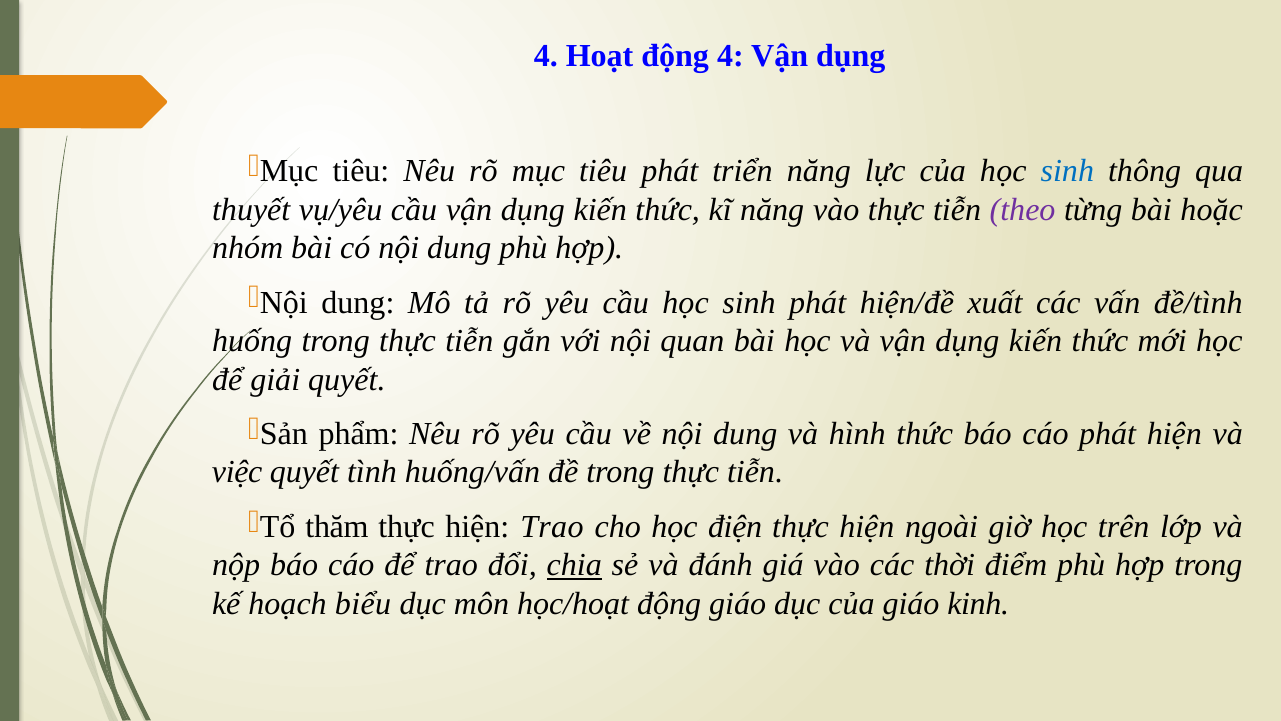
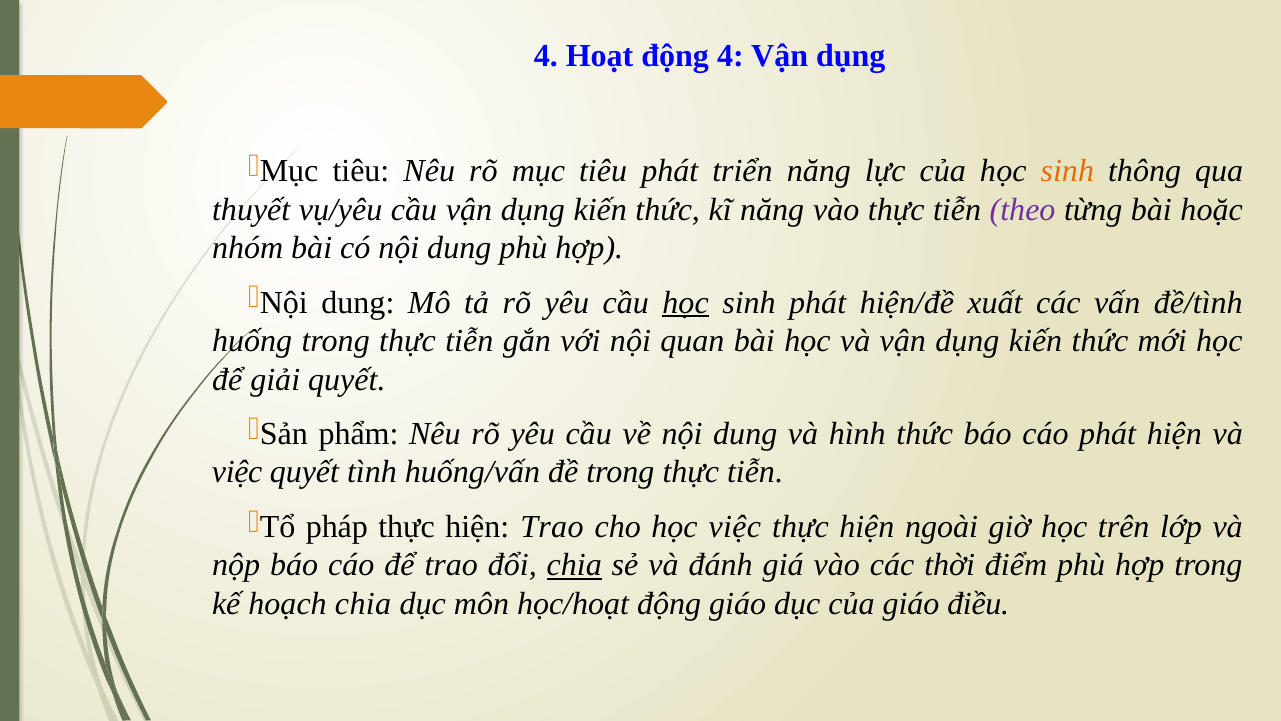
sinh at (1067, 171) colour: blue -> orange
học at (686, 302) underline: none -> present
thăm: thăm -> pháp
học điện: điện -> việc
hoạch biểu: biểu -> chia
kinh: kinh -> điều
